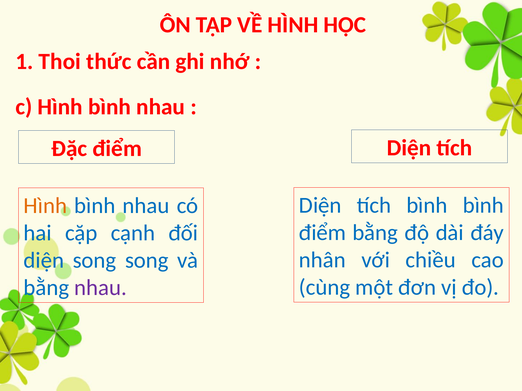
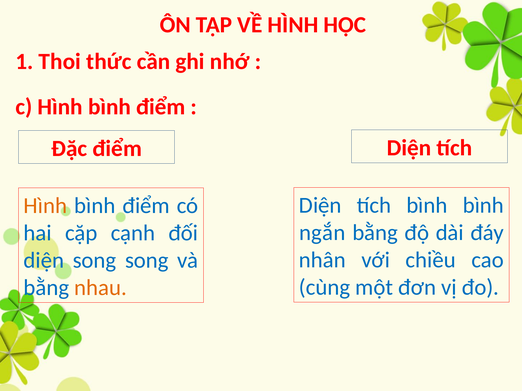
c Hình bình nhau: nhau -> điểm
nhau at (146, 206): nhau -> điểm
điểm at (322, 233): điểm -> ngắn
nhau at (101, 288) colour: purple -> orange
